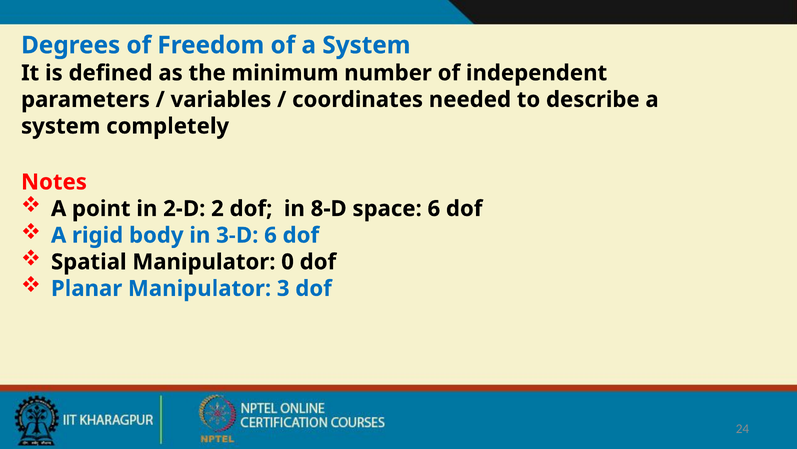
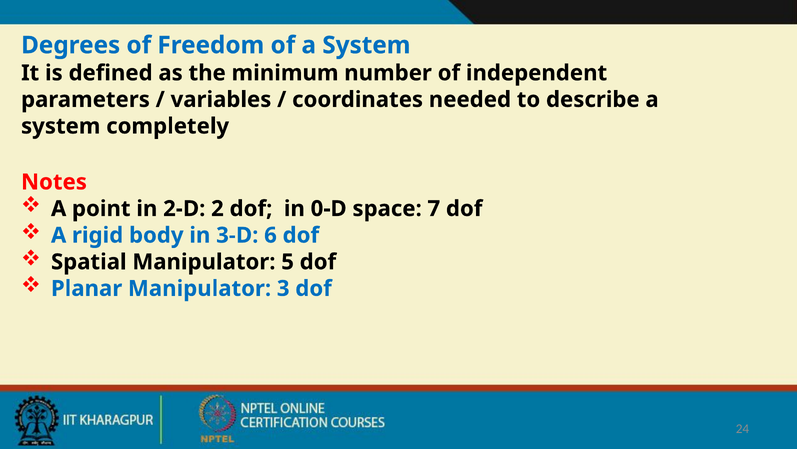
8-D: 8-D -> 0-D
space 6: 6 -> 7
0: 0 -> 5
